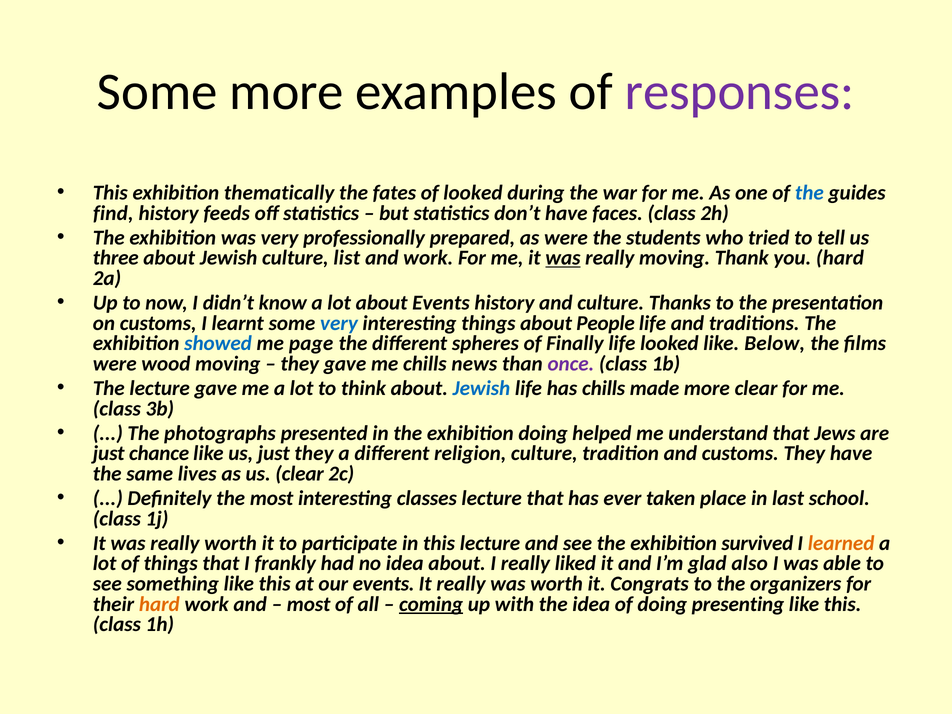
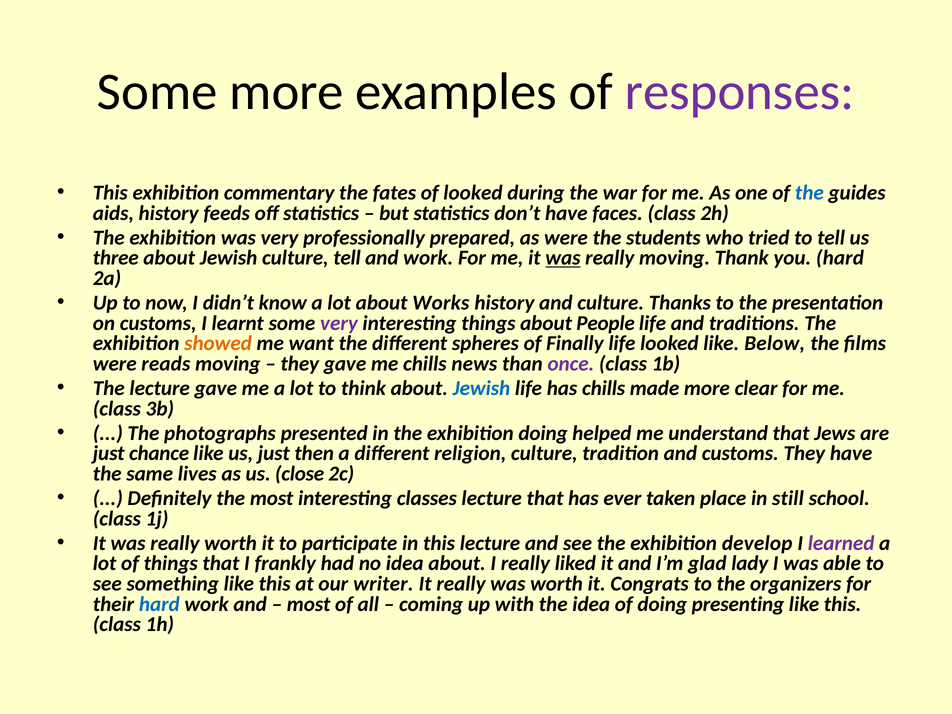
thematically: thematically -> commentary
find: find -> aids
culture list: list -> tell
about Events: Events -> Works
very at (339, 323) colour: blue -> purple
showed colour: blue -> orange
page: page -> want
wood: wood -> reads
just they: they -> then
us clear: clear -> close
last: last -> still
survived: survived -> develop
learned colour: orange -> purple
also: also -> lady
our events: events -> writer
hard at (159, 604) colour: orange -> blue
coming underline: present -> none
